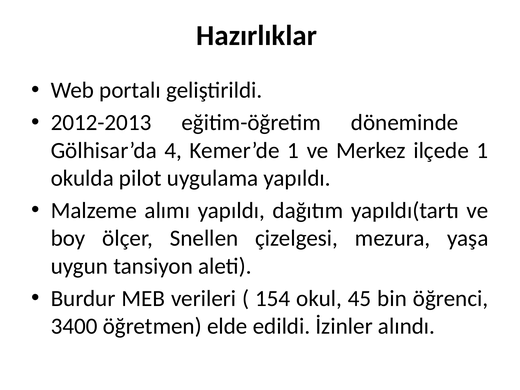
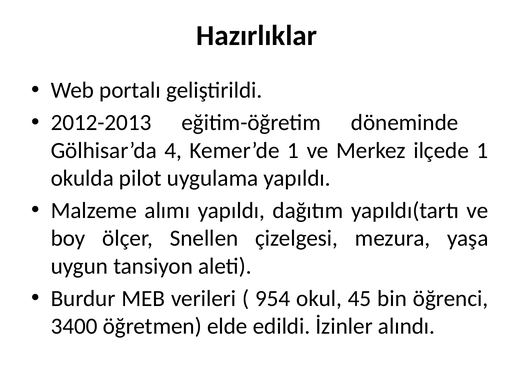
154: 154 -> 954
